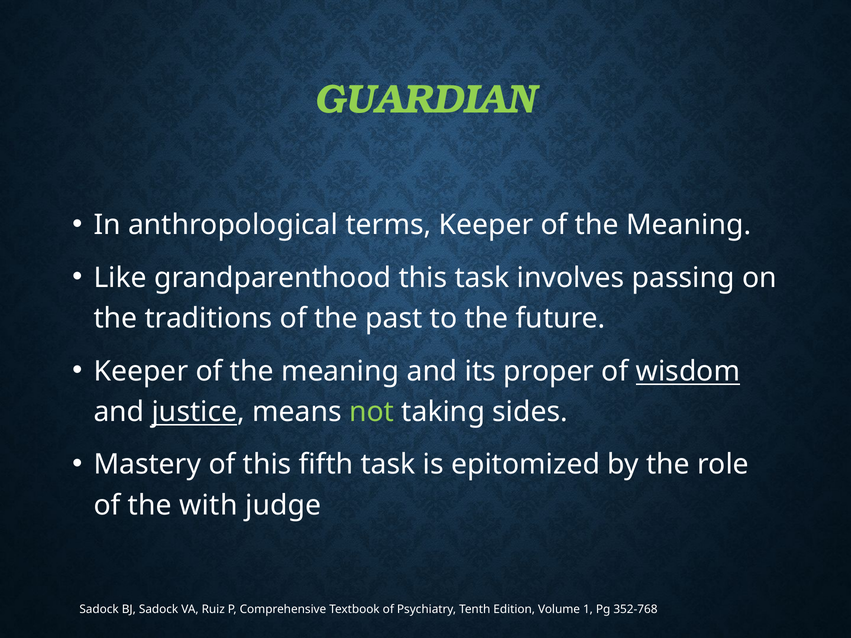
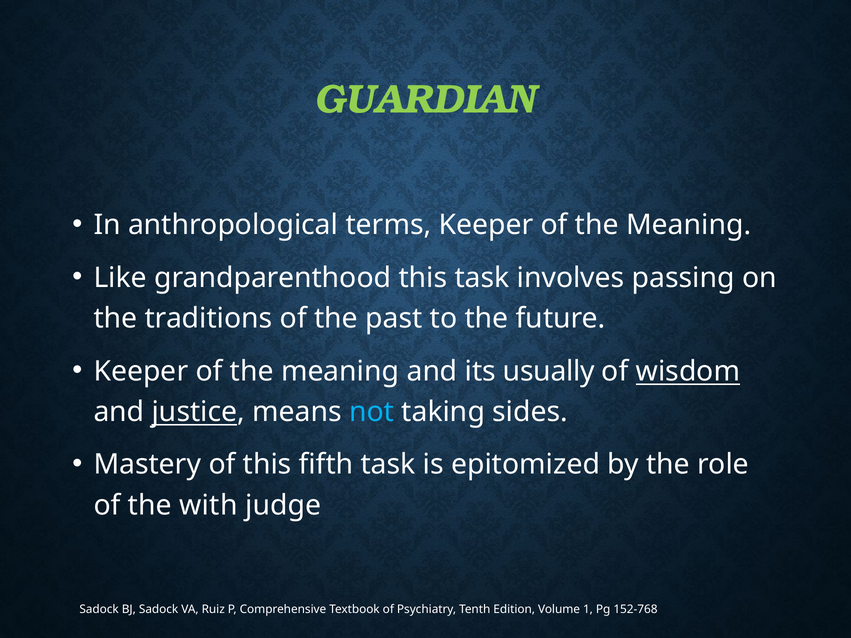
proper: proper -> usually
not colour: light green -> light blue
352-768: 352-768 -> 152-768
